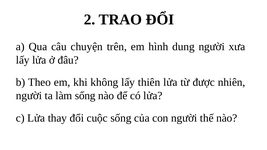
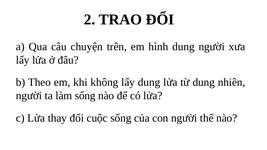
lấy thiên: thiên -> dung
từ được: được -> dung
